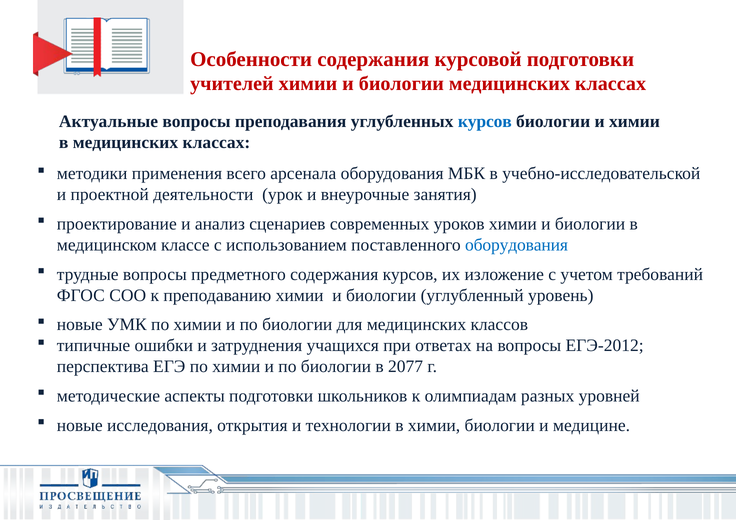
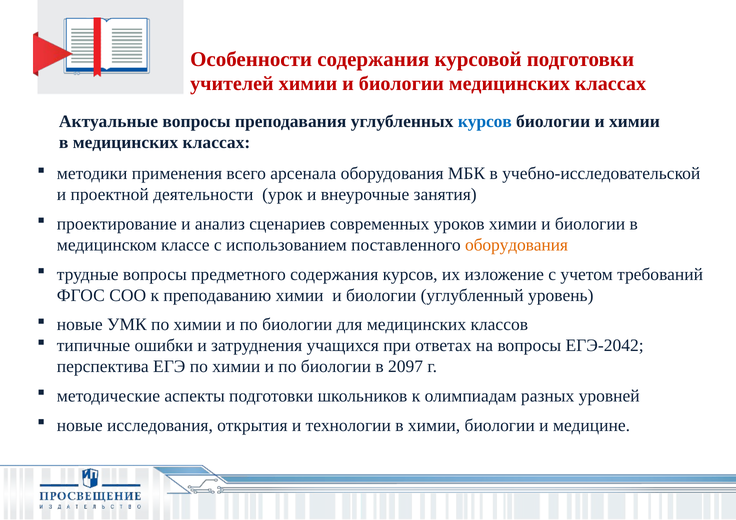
оборудования at (516, 245) colour: blue -> orange
ЕГЭ-2012: ЕГЭ-2012 -> ЕГЭ-2042
2077: 2077 -> 2097
